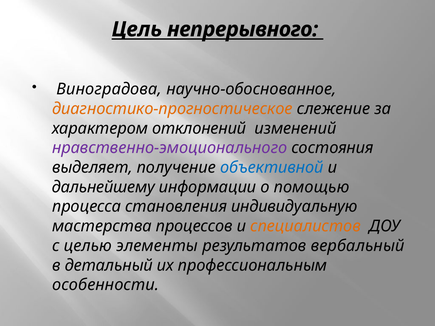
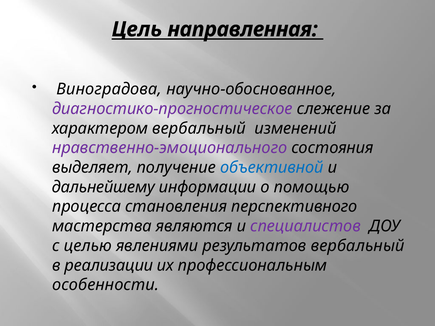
непрерывного: непрерывного -> направленная
диагностико-прогностическое colour: orange -> purple
характером отклонений: отклонений -> вербальный
индивидуальную: индивидуальную -> перспективного
процессов: процессов -> являются
специалистов colour: orange -> purple
элементы: элементы -> явлениями
детальный: детальный -> реализации
